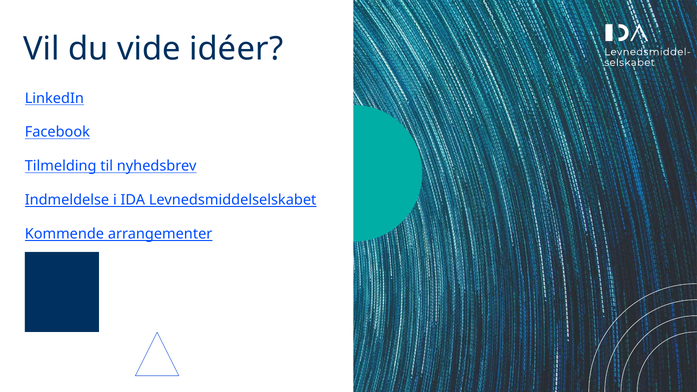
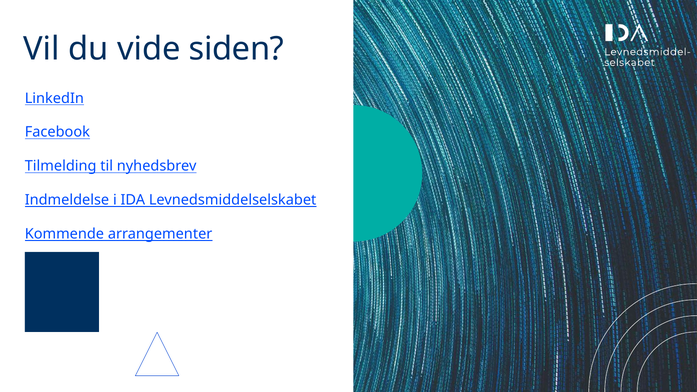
idéer: idéer -> siden
